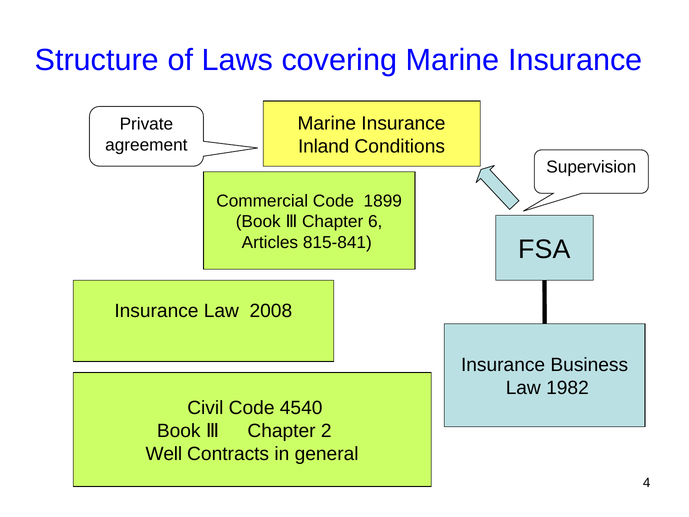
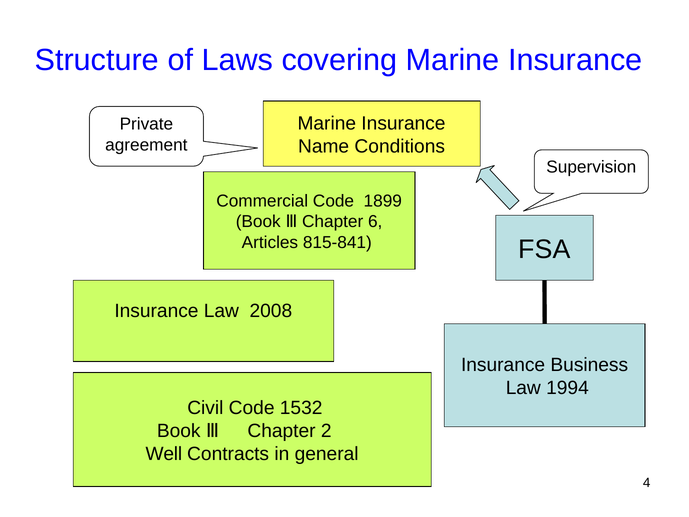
Inland: Inland -> Name
1982: 1982 -> 1994
4540: 4540 -> 1532
